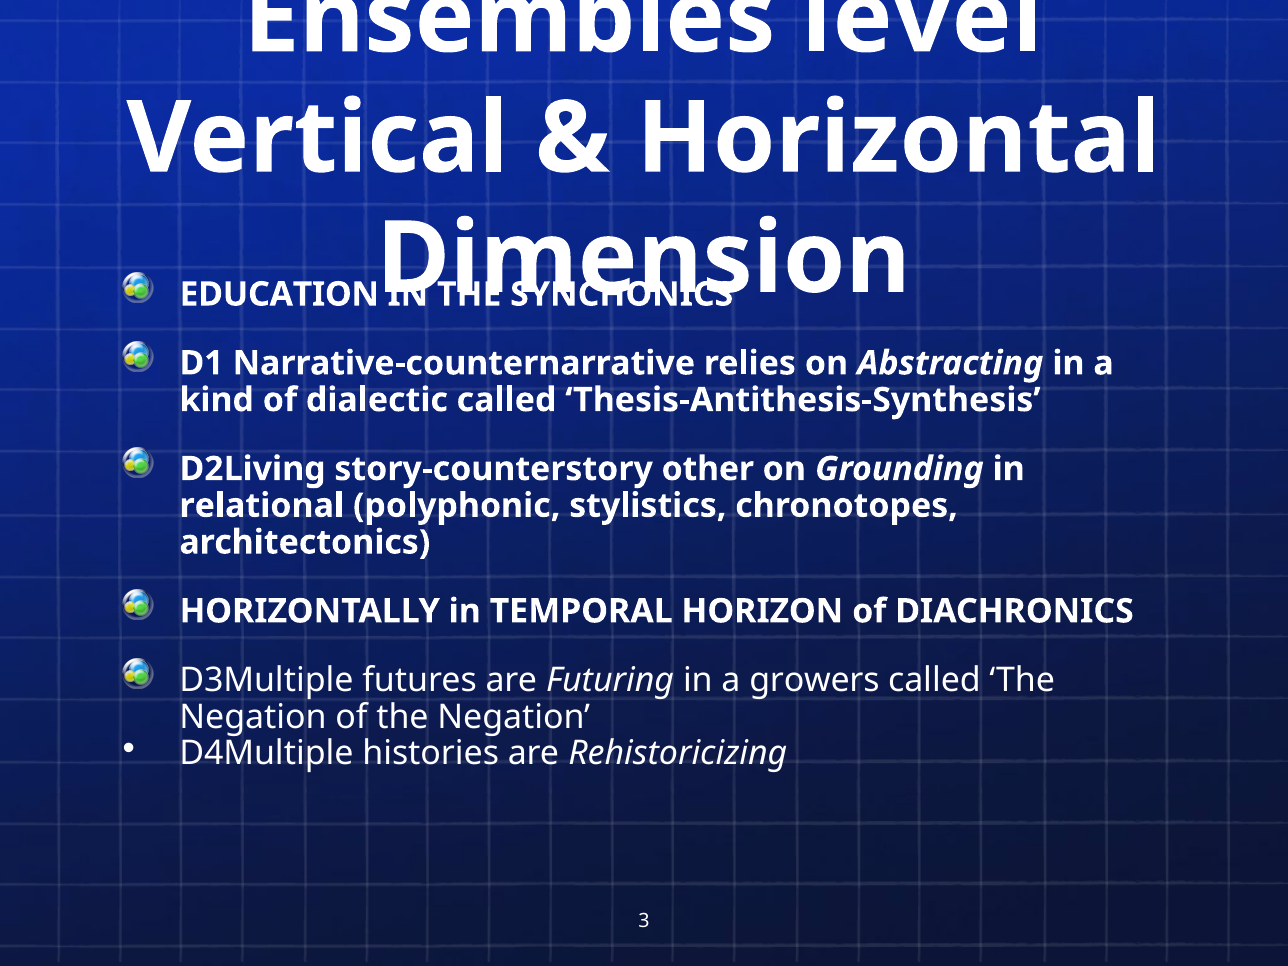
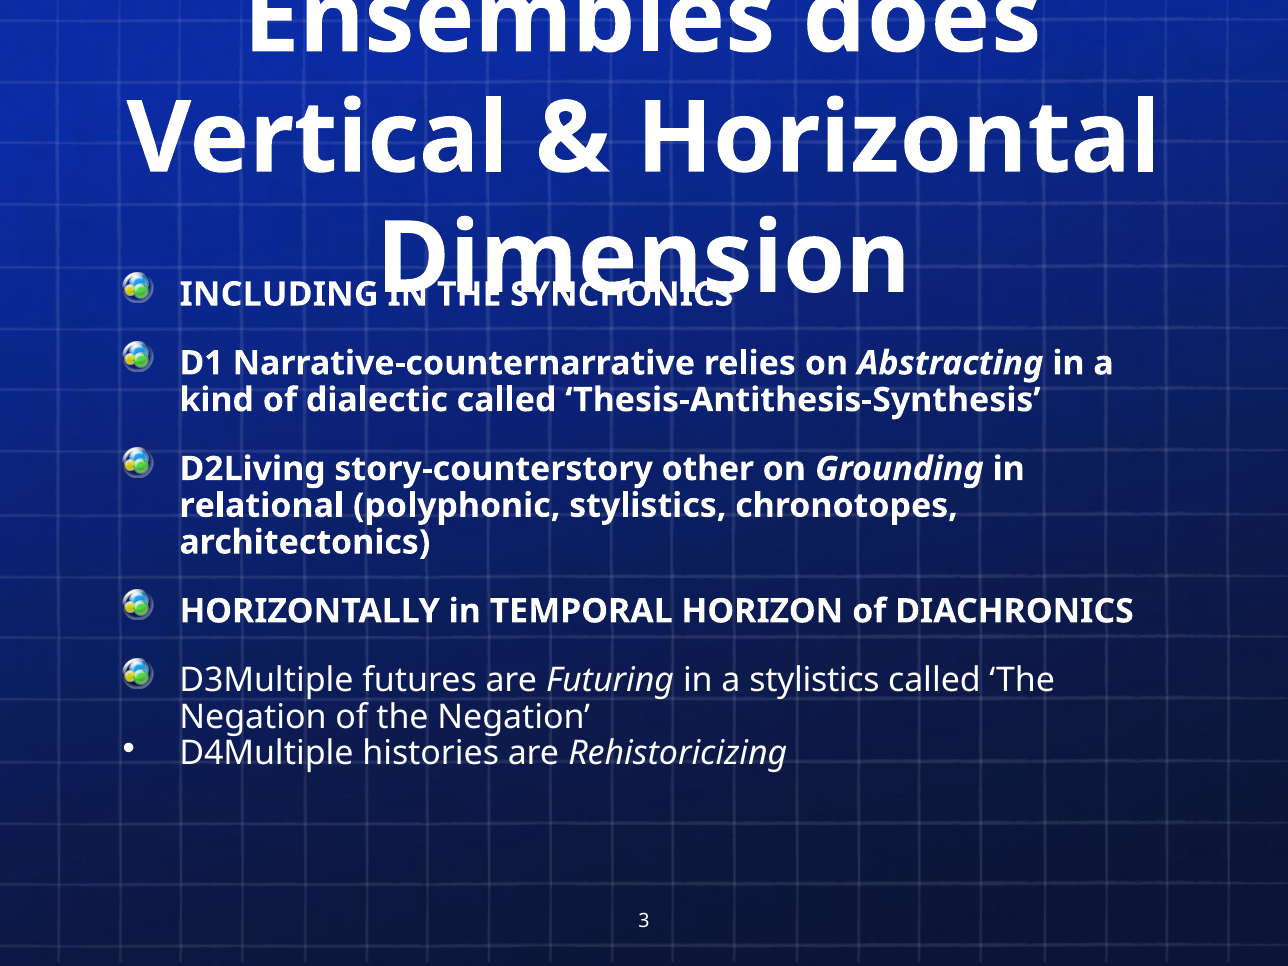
level: level -> does
EDUCATION: EDUCATION -> INCLUDING
a growers: growers -> stylistics
